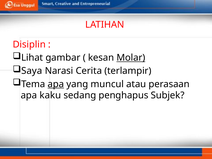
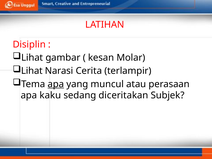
Molar underline: present -> none
Saya at (32, 71): Saya -> Lihat
penghapus: penghapus -> diceritakan
